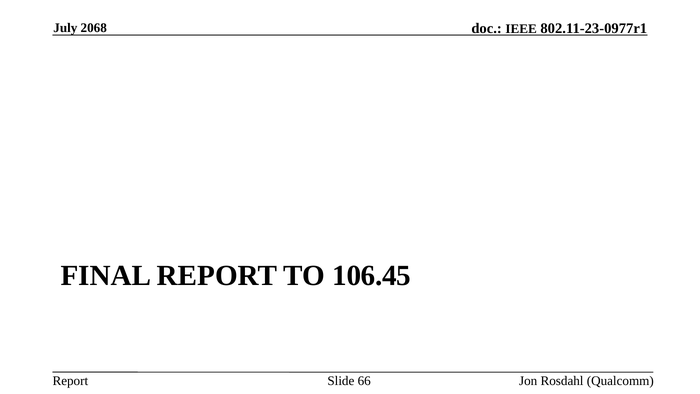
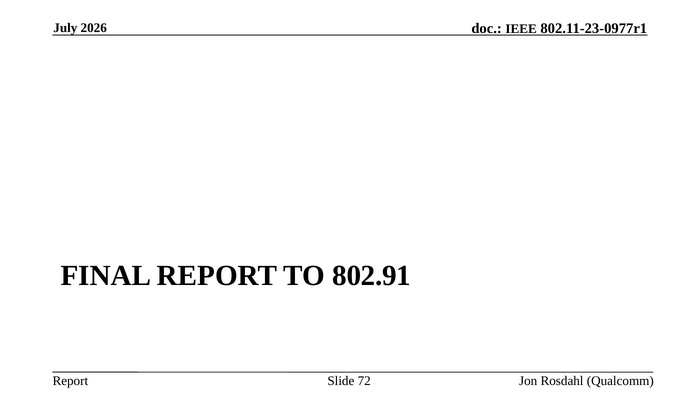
2068: 2068 -> 2026
106.45: 106.45 -> 802.91
66: 66 -> 72
